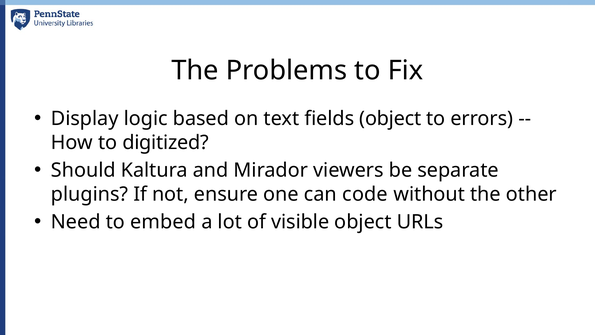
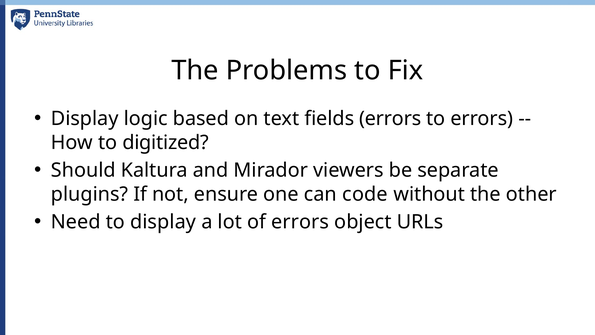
fields object: object -> errors
to embed: embed -> display
of visible: visible -> errors
